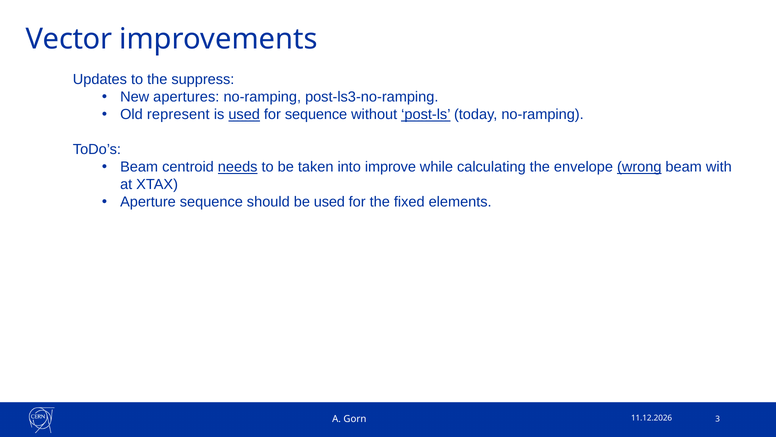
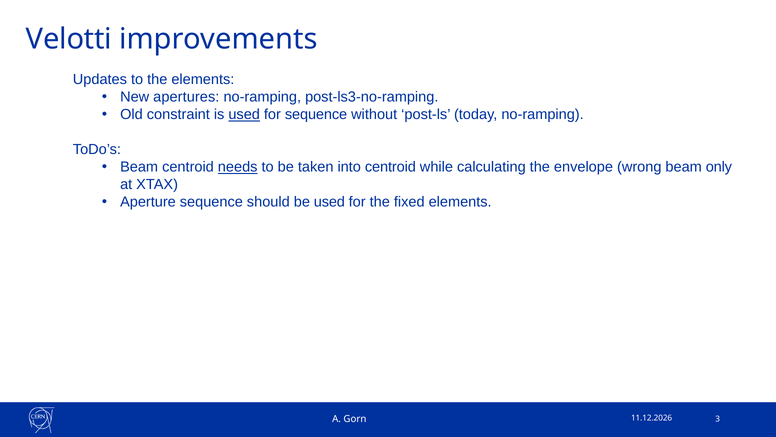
Vector: Vector -> Velotti
the suppress: suppress -> elements
represent: represent -> constraint
post-ls underline: present -> none
into improve: improve -> centroid
wrong underline: present -> none
with: with -> only
